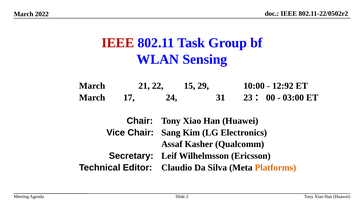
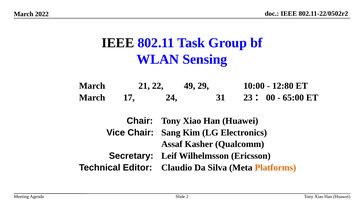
IEEE at (118, 43) colour: red -> black
15: 15 -> 49
12:92: 12:92 -> 12:80
03:00: 03:00 -> 65:00
